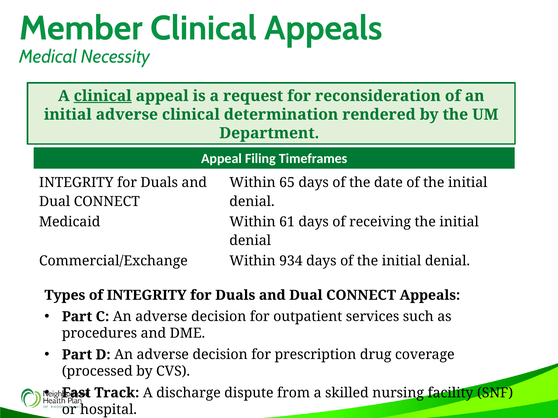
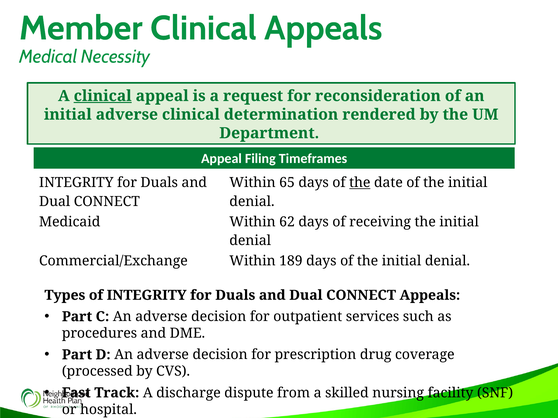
the at (360, 183) underline: none -> present
61: 61 -> 62
934: 934 -> 189
